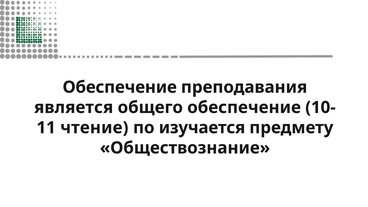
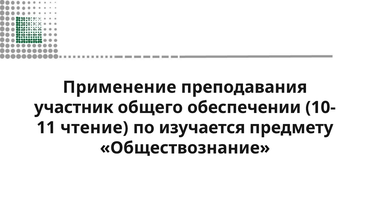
Обеспечение at (120, 87): Обеспечение -> Применение
является: является -> участник
общего обеспечение: обеспечение -> обеспечении
